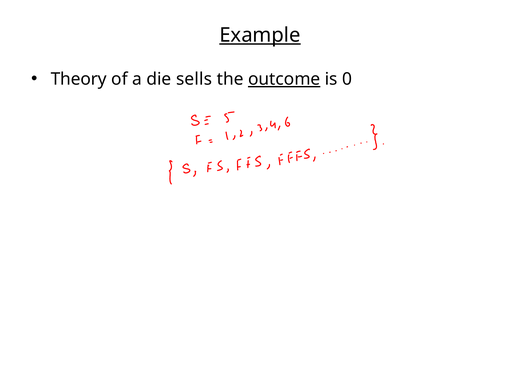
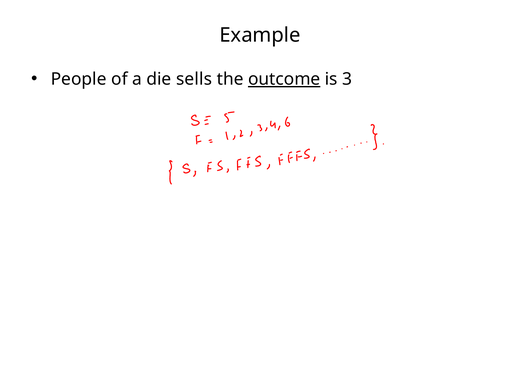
Example underline: present -> none
Theory: Theory -> People
0: 0 -> 3
